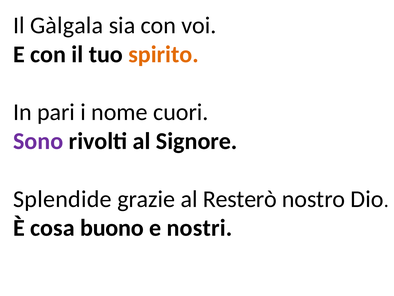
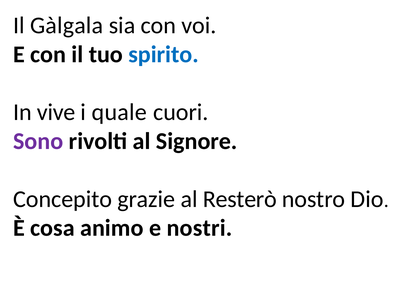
spirito colour: orange -> blue
pari: pari -> vive
nome: nome -> quale
Splendide: Splendide -> Concepito
buono: buono -> animo
